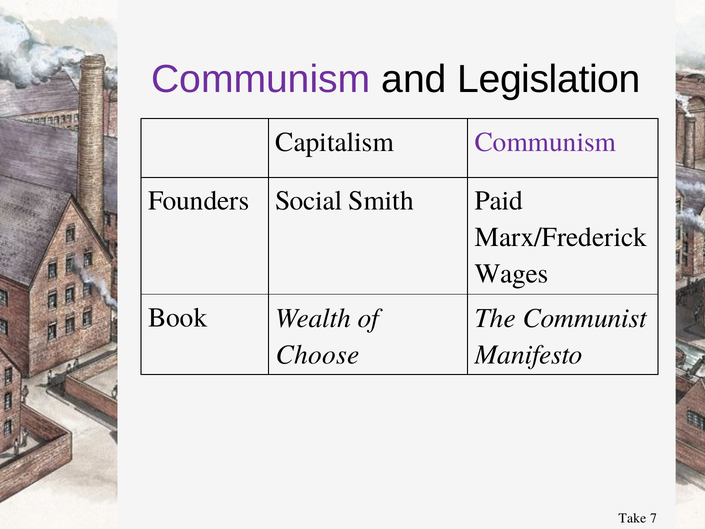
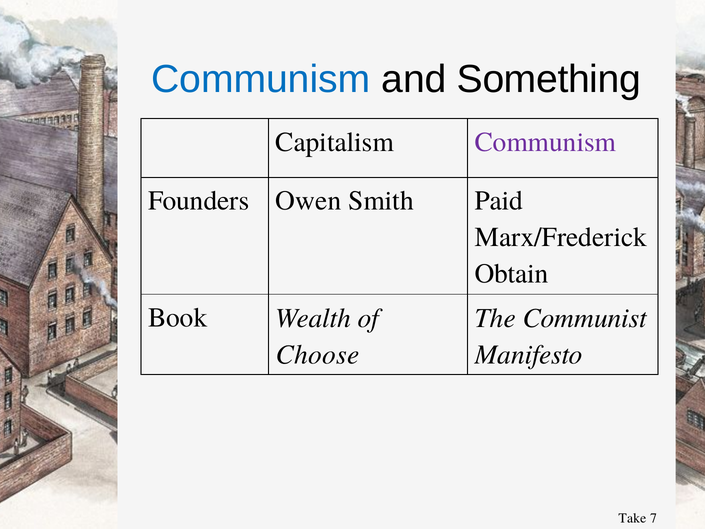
Communism at (261, 79) colour: purple -> blue
Legislation: Legislation -> Something
Social: Social -> Owen
Wages: Wages -> Obtain
